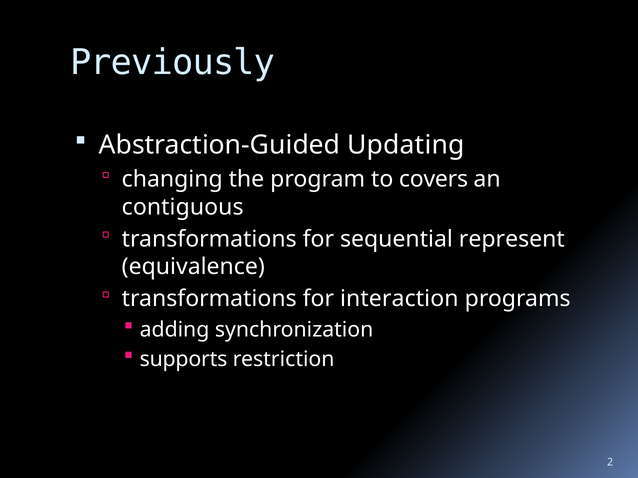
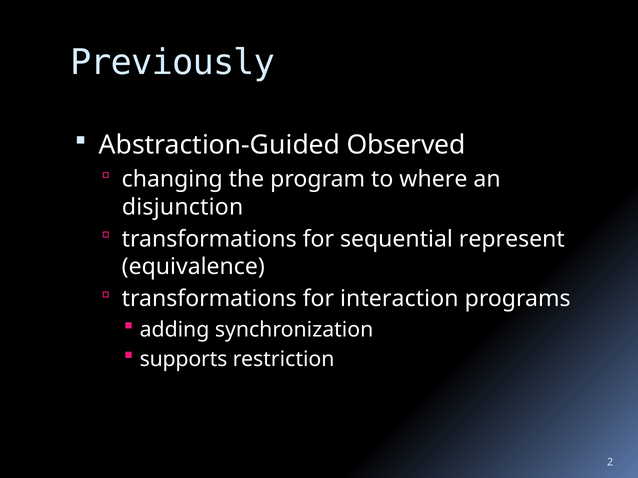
Updating: Updating -> Observed
covers: covers -> where
contiguous: contiguous -> disjunction
